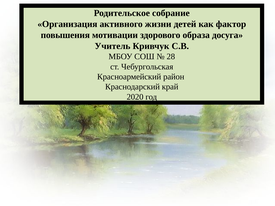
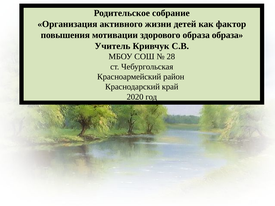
образа досуга: досуга -> образа
